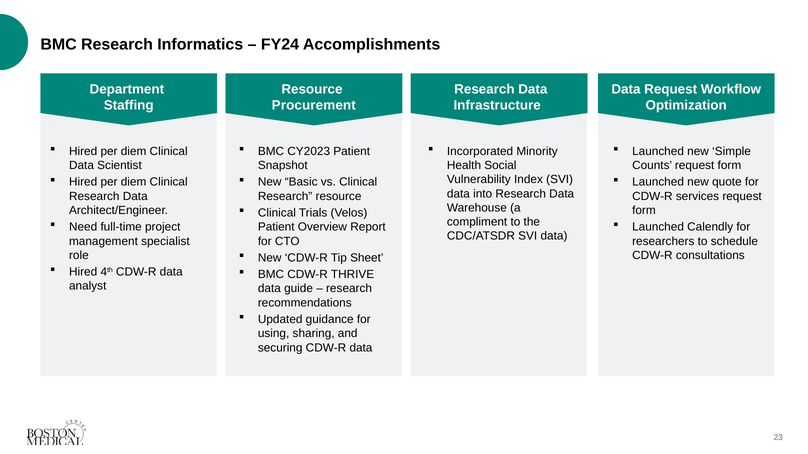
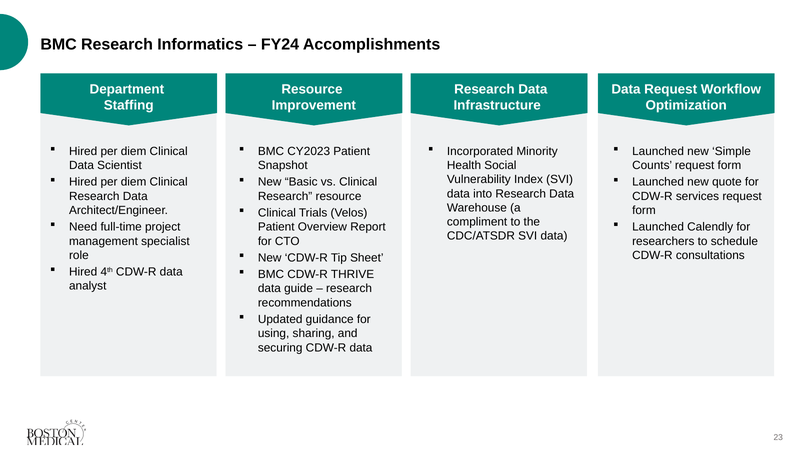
Procurement: Procurement -> Improvement
